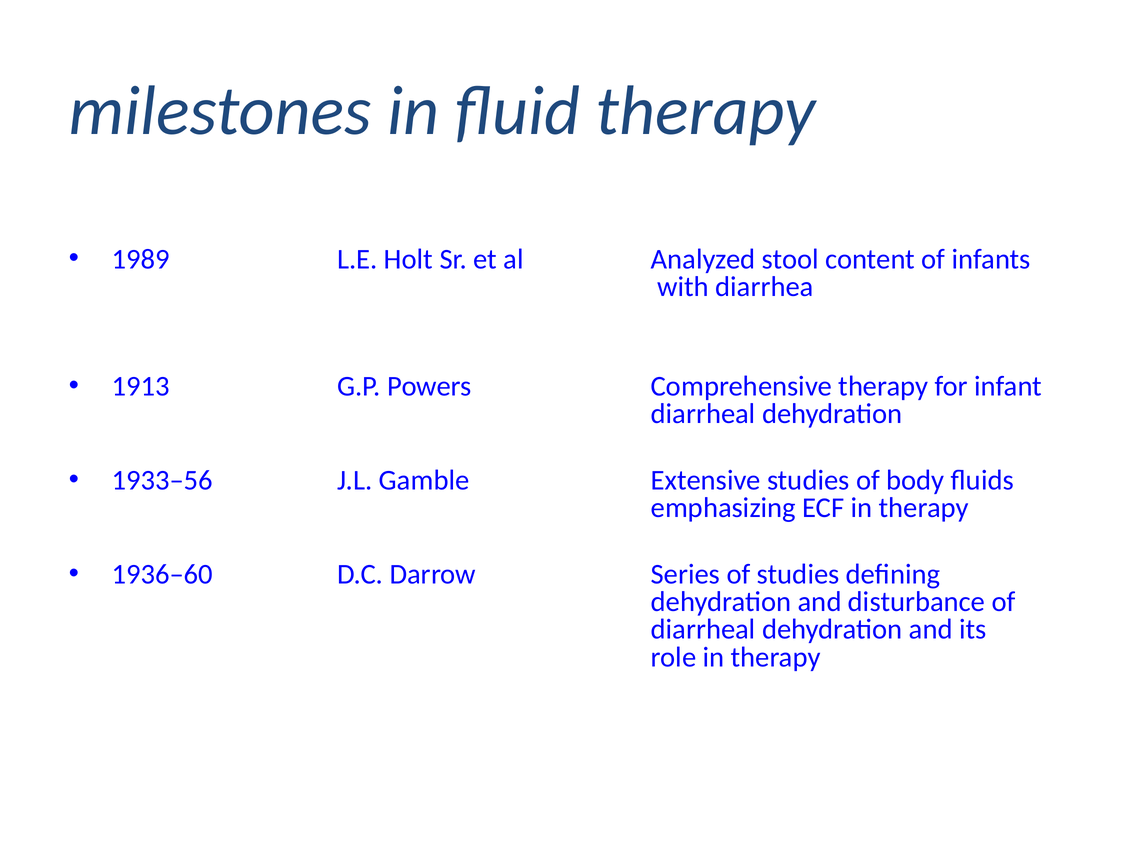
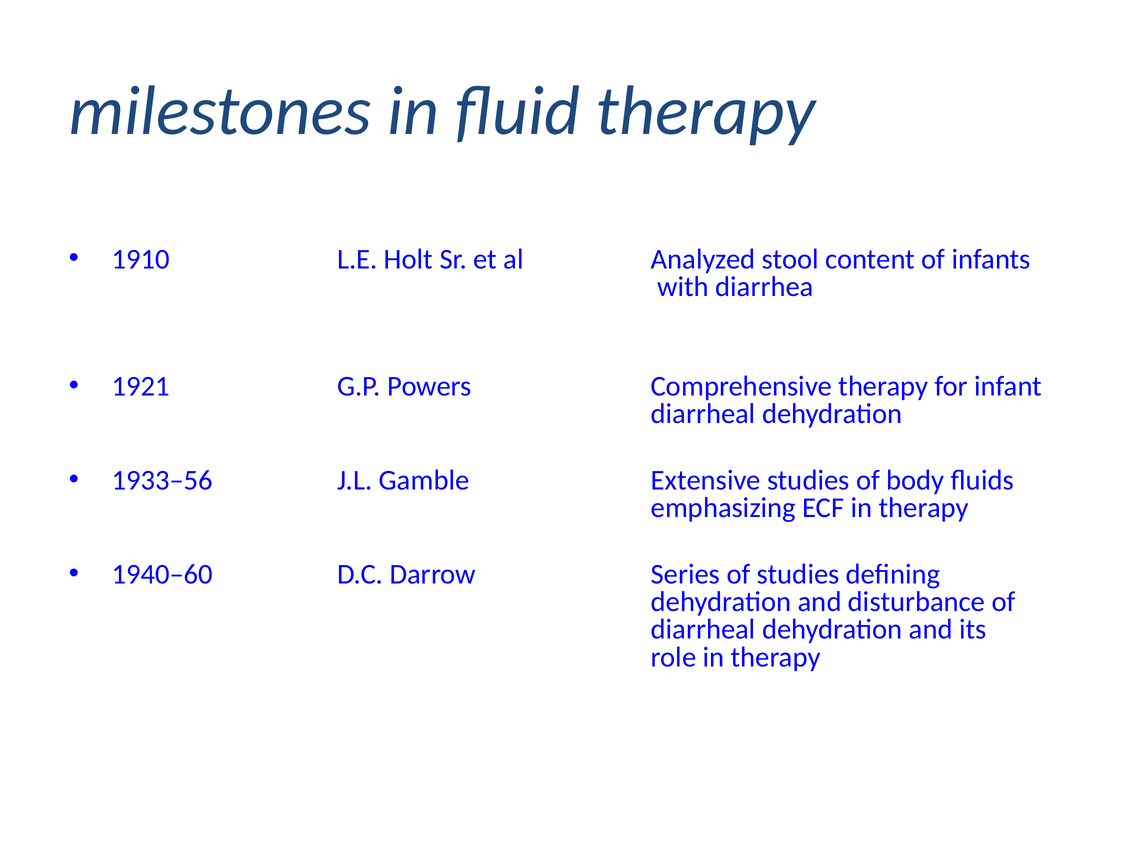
1989: 1989 -> 1910
1913: 1913 -> 1921
1936–60: 1936–60 -> 1940–60
